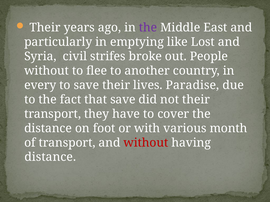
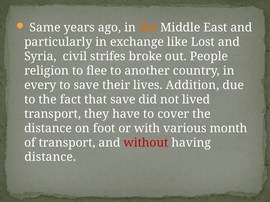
Their at (45, 28): Their -> Same
the at (148, 28) colour: purple -> orange
emptying: emptying -> exchange
without at (47, 71): without -> religion
Paradise: Paradise -> Addition
not their: their -> lived
